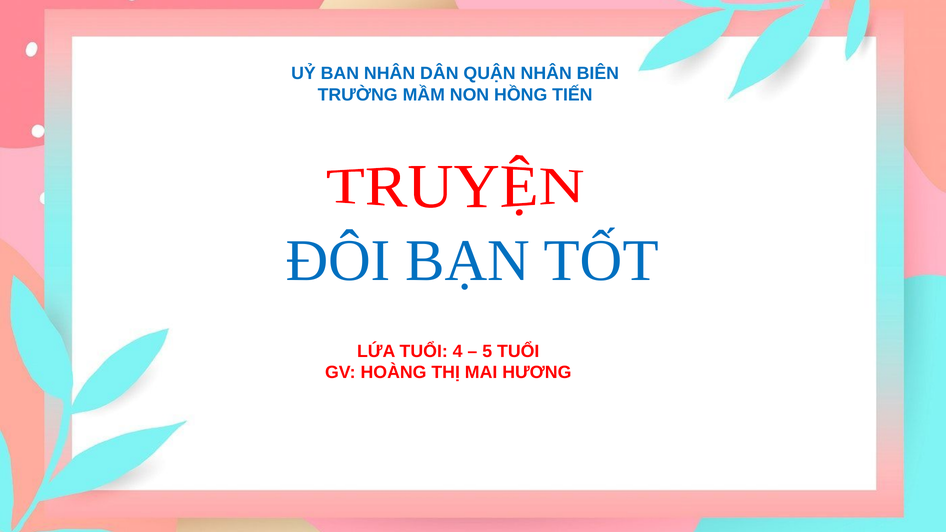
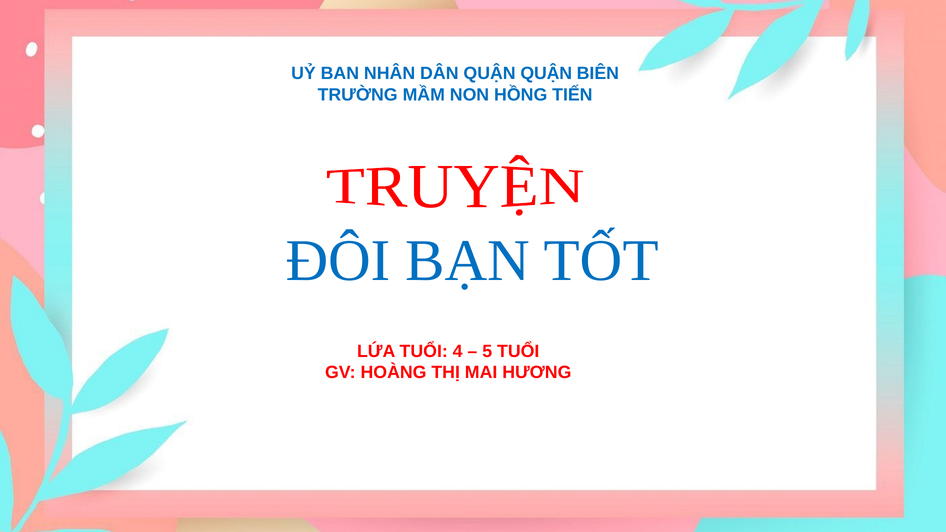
QUẬN NHÂN: NHÂN -> QUẬN
